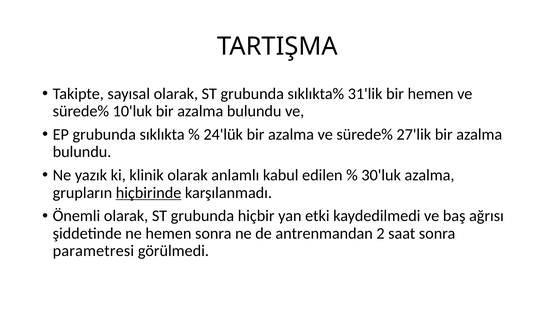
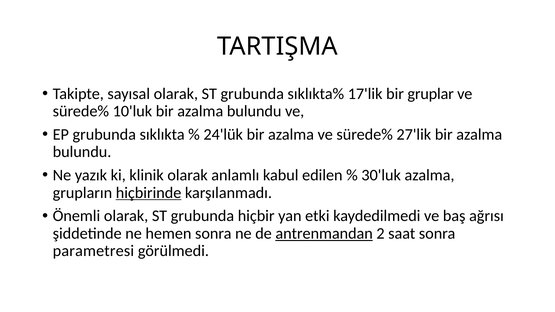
31'lik: 31'lik -> 17'lik
bir hemen: hemen -> gruplar
antrenmandan underline: none -> present
